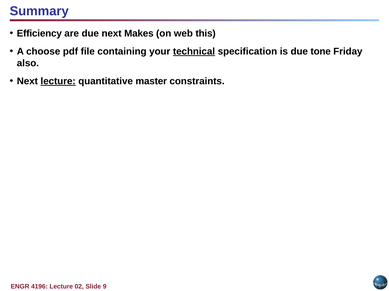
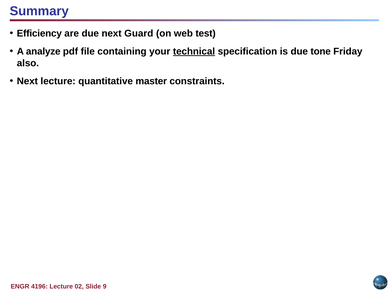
Makes: Makes -> Guard
this: this -> test
choose: choose -> analyze
lecture at (58, 81) underline: present -> none
